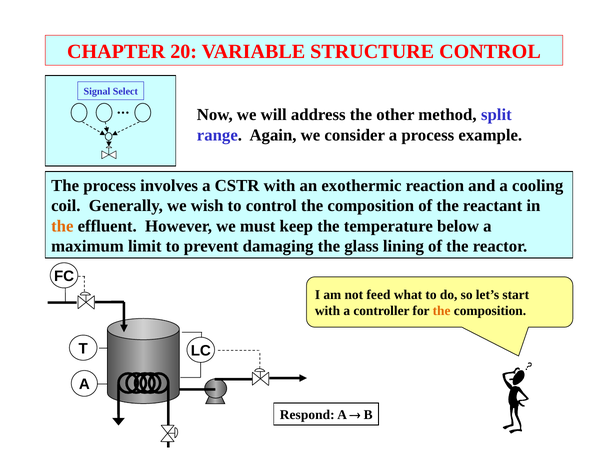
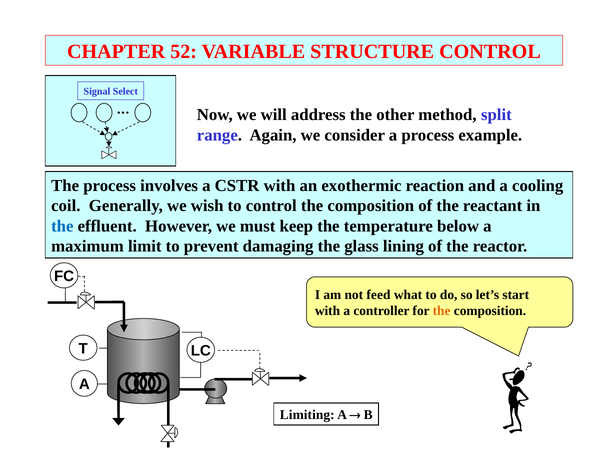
20: 20 -> 52
the at (62, 226) colour: orange -> blue
Respond: Respond -> Limiting
